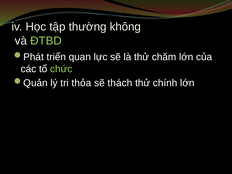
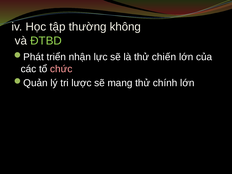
quan: quan -> nhận
chăm: chăm -> chiến
chức colour: light green -> pink
thỏa: thỏa -> lược
thách: thách -> mang
